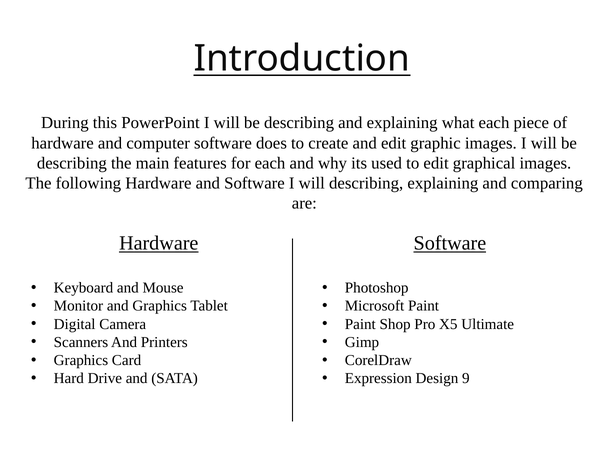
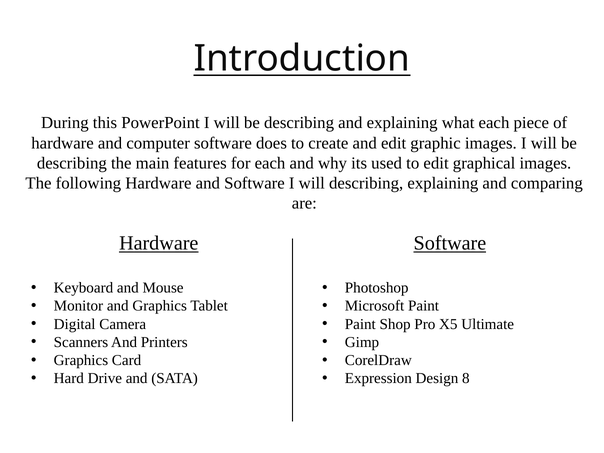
9: 9 -> 8
